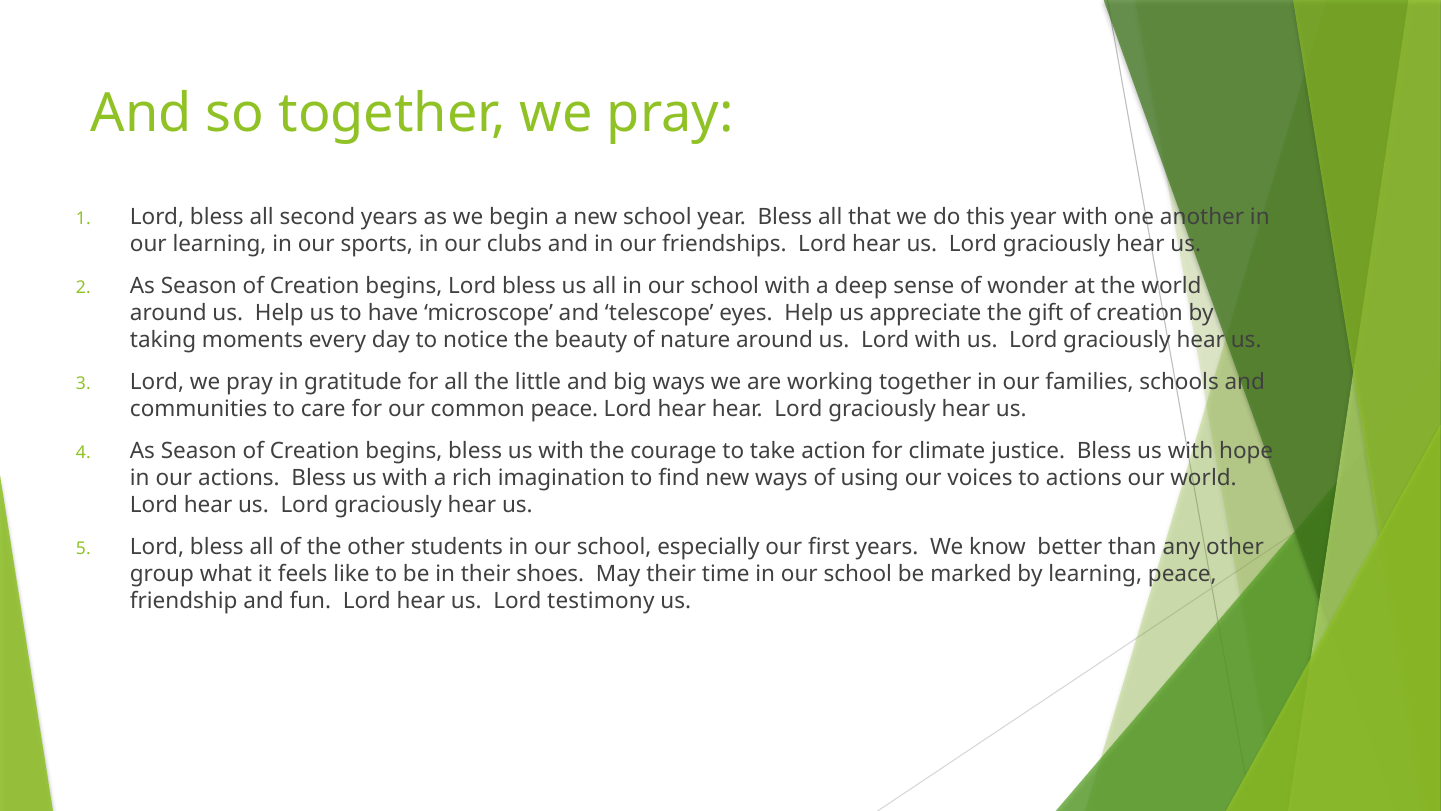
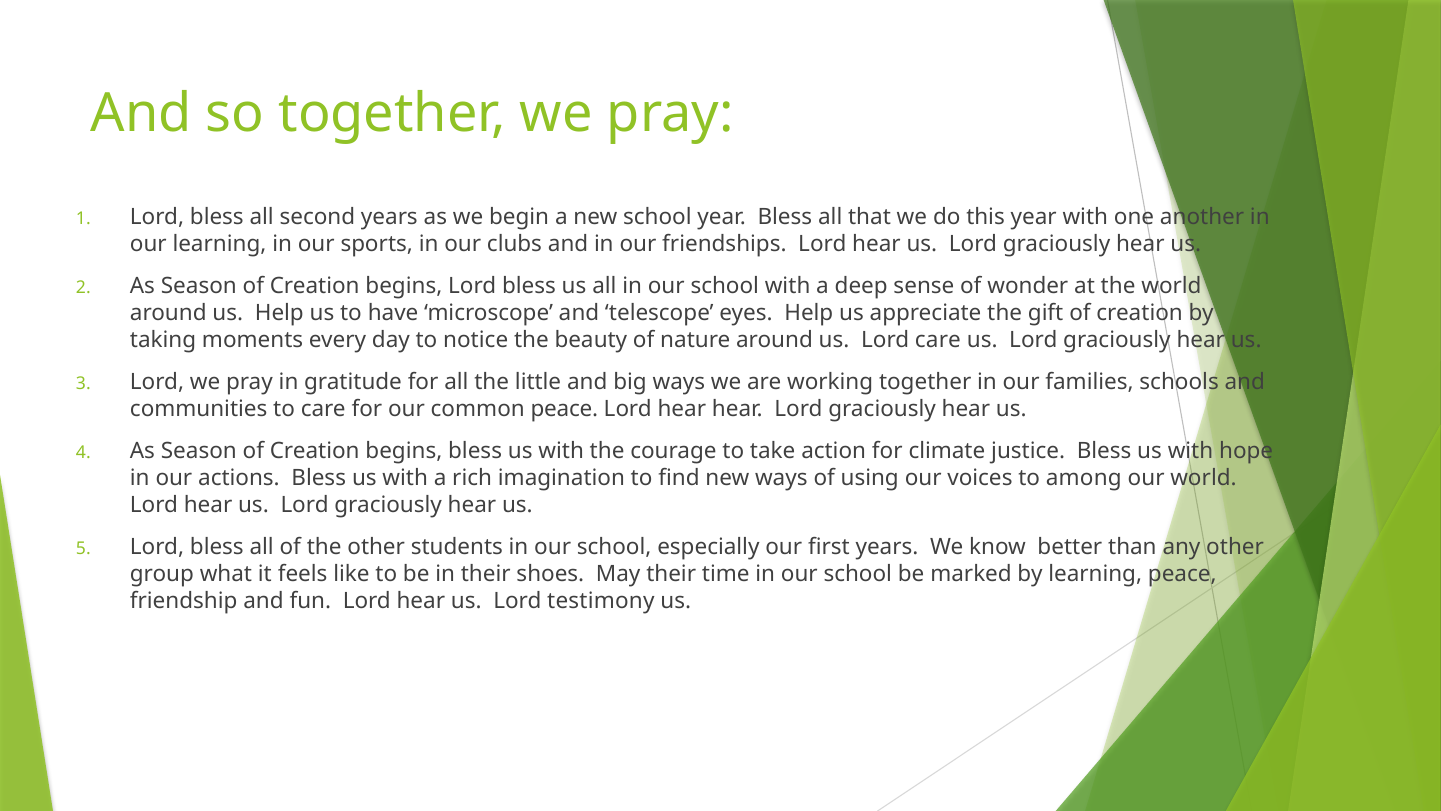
Lord with: with -> care
to actions: actions -> among
